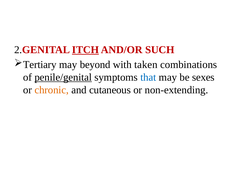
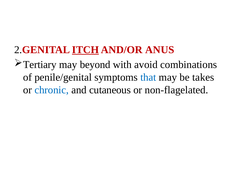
SUCH: SUCH -> ANUS
taken: taken -> avoid
penile/genital underline: present -> none
sexes: sexes -> takes
chronic colour: orange -> blue
non-extending: non-extending -> non-flagelated
